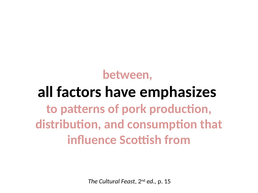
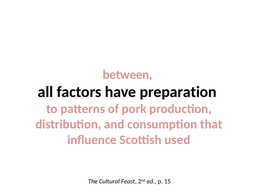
emphasizes: emphasizes -> preparation
from: from -> used
